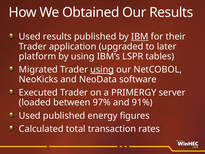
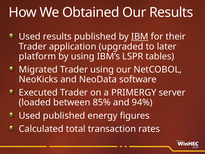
using at (102, 69) underline: present -> none
97%: 97% -> 85%
91%: 91% -> 94%
